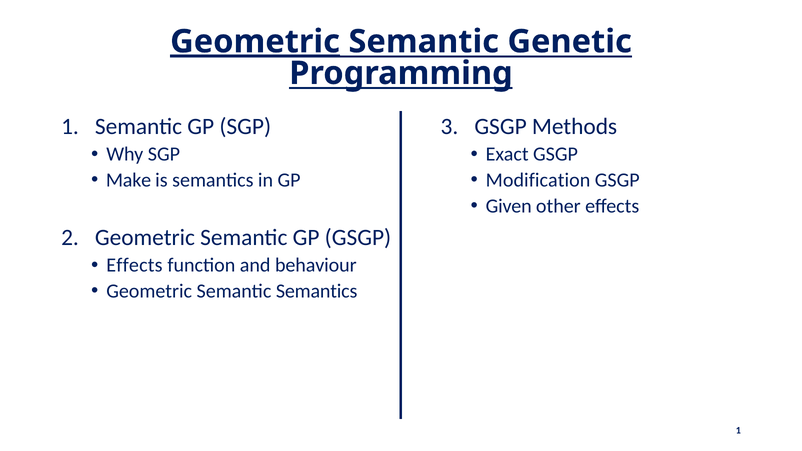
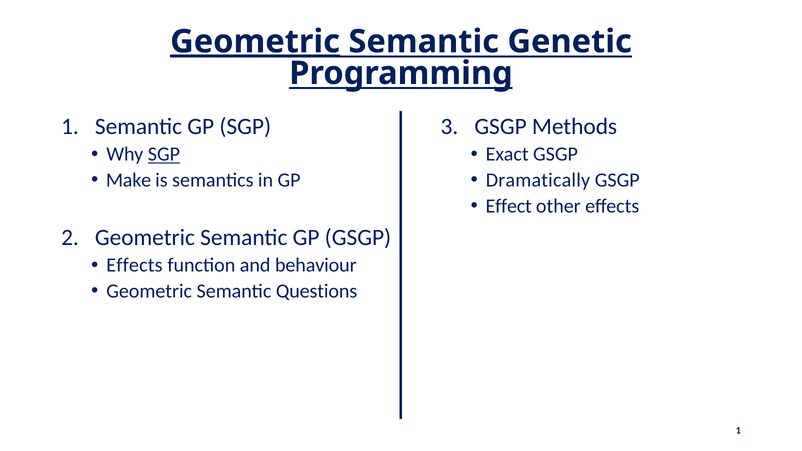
SGP at (164, 154) underline: none -> present
Modification: Modification -> Dramatically
Given: Given -> Effect
Semantic Semantics: Semantics -> Questions
